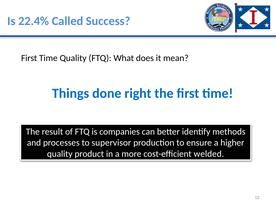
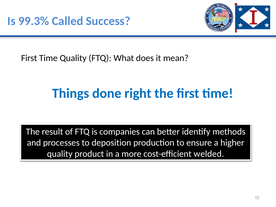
22.4%: 22.4% -> 99.3%
supervisor: supervisor -> deposition
